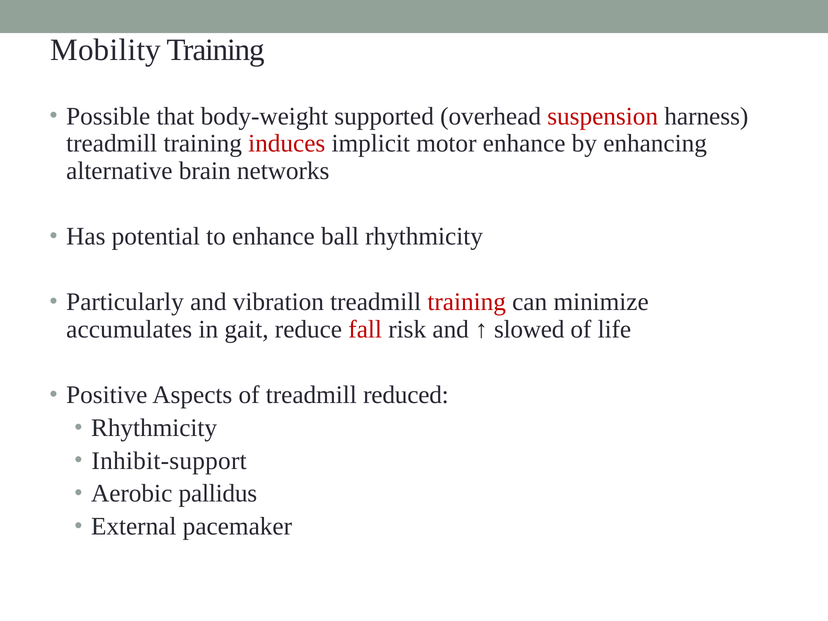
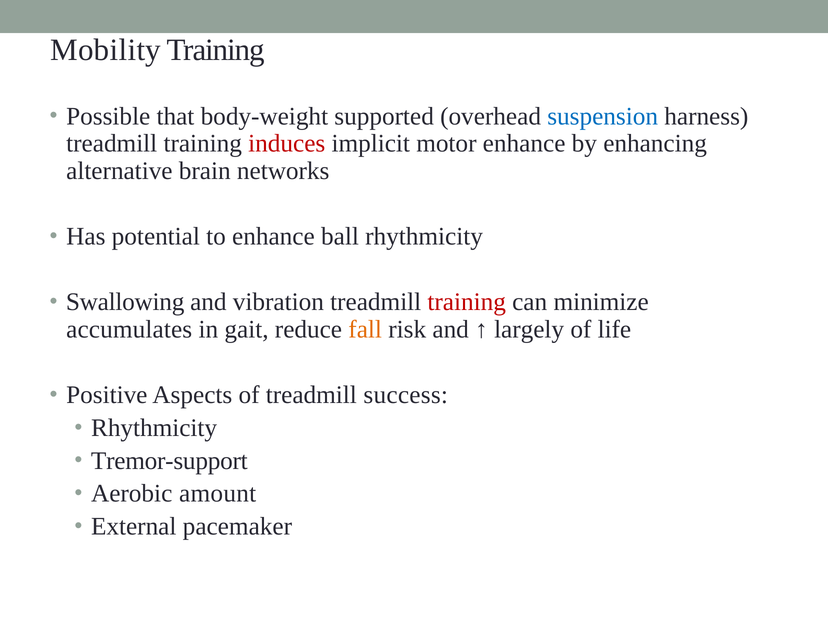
suspension colour: red -> blue
Particularly: Particularly -> Swallowing
fall colour: red -> orange
slowed: slowed -> largely
reduced: reduced -> success
Inhibit-support: Inhibit-support -> Tremor-support
pallidus: pallidus -> amount
